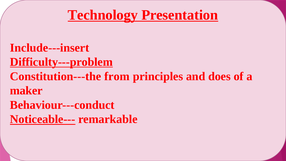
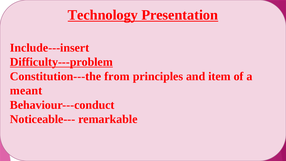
does: does -> item
maker: maker -> meant
Noticeable--- underline: present -> none
